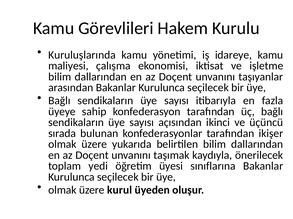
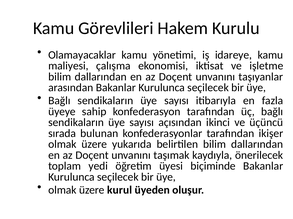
Kuruluşlarında: Kuruluşlarında -> Olamayacaklar
sınıflarına: sınıflarına -> biçiminde
